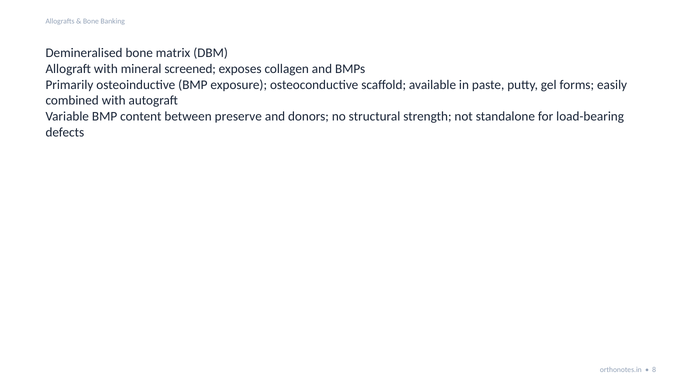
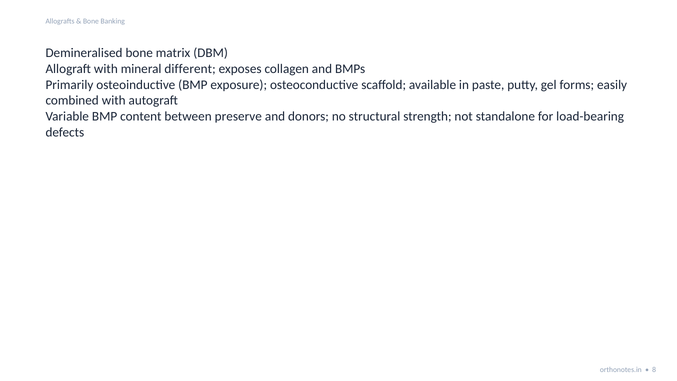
screened: screened -> different
